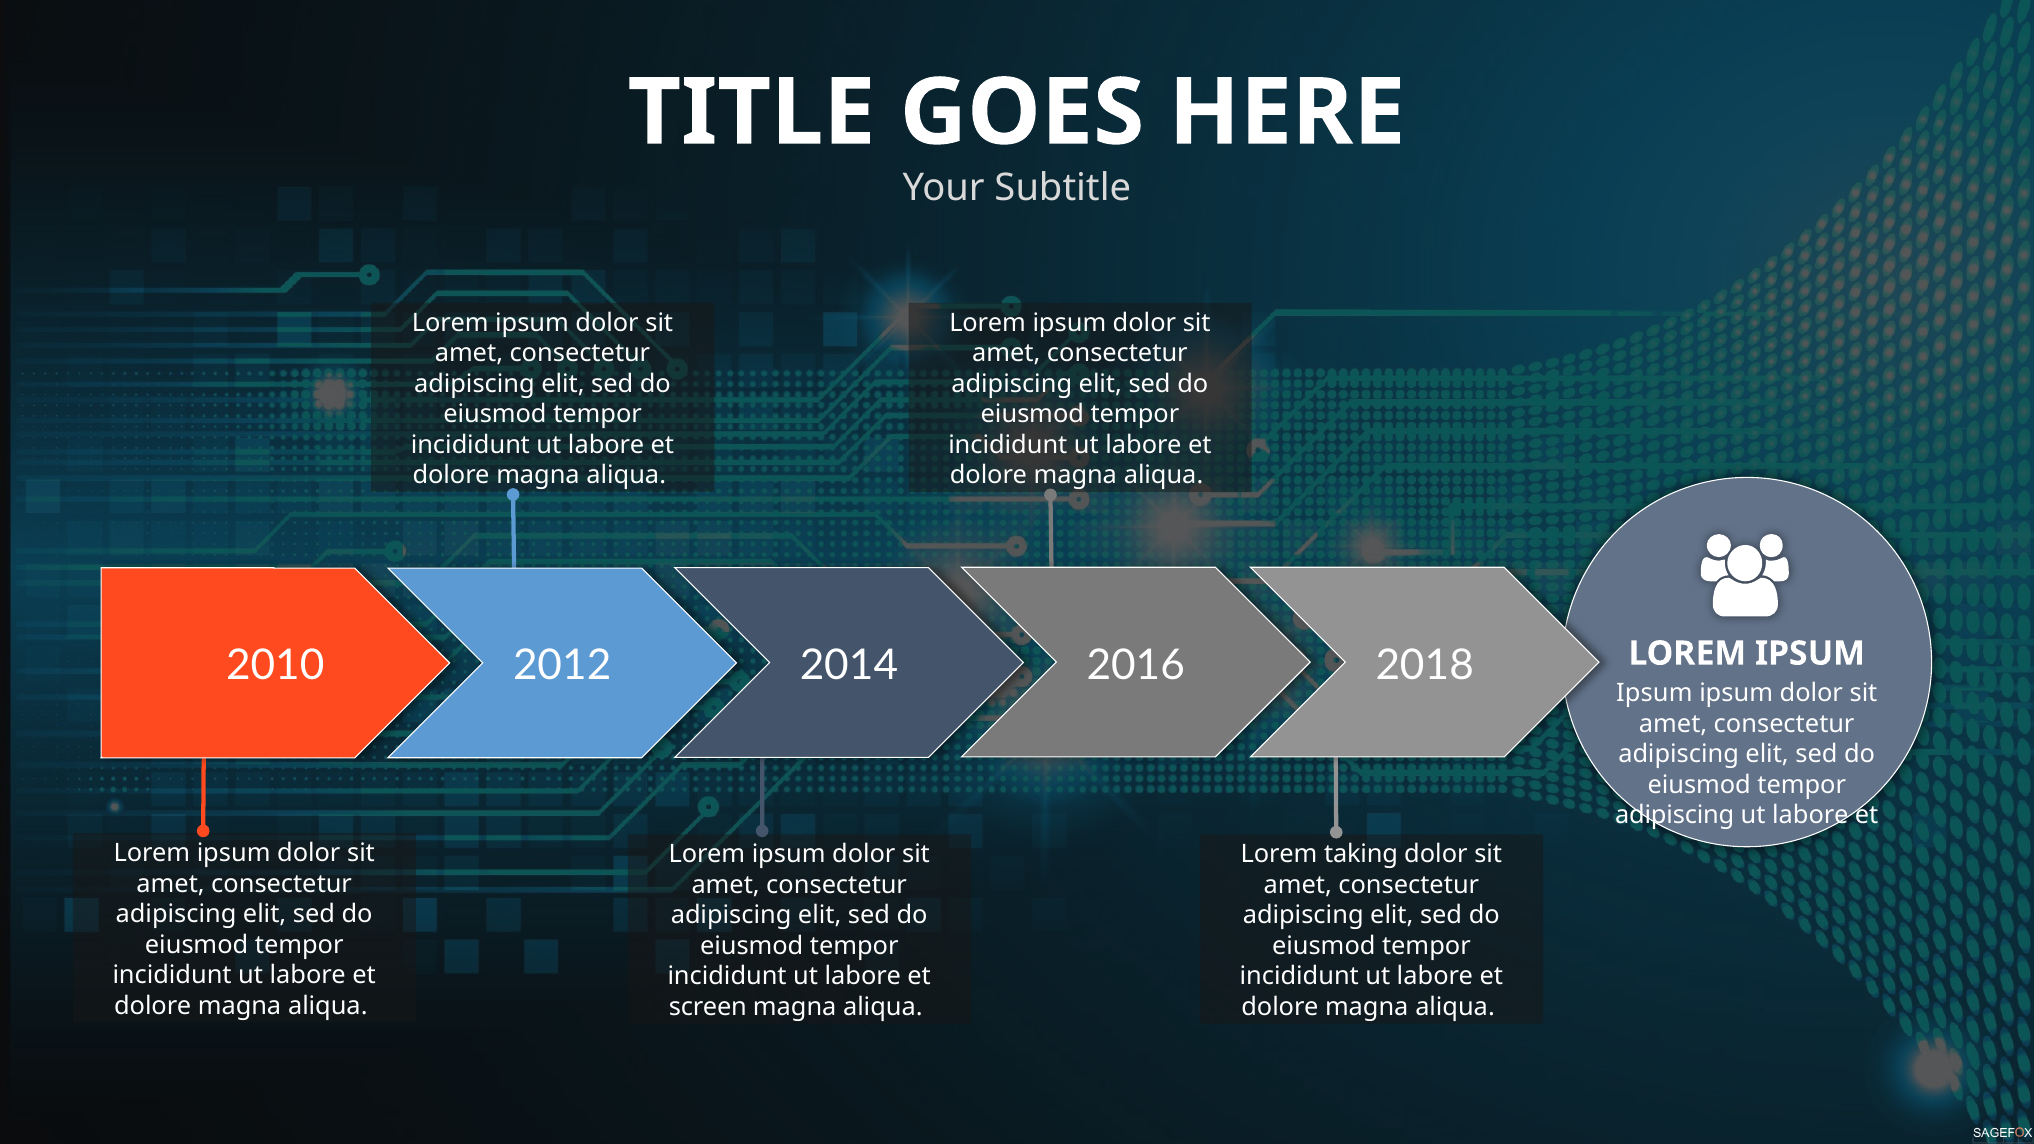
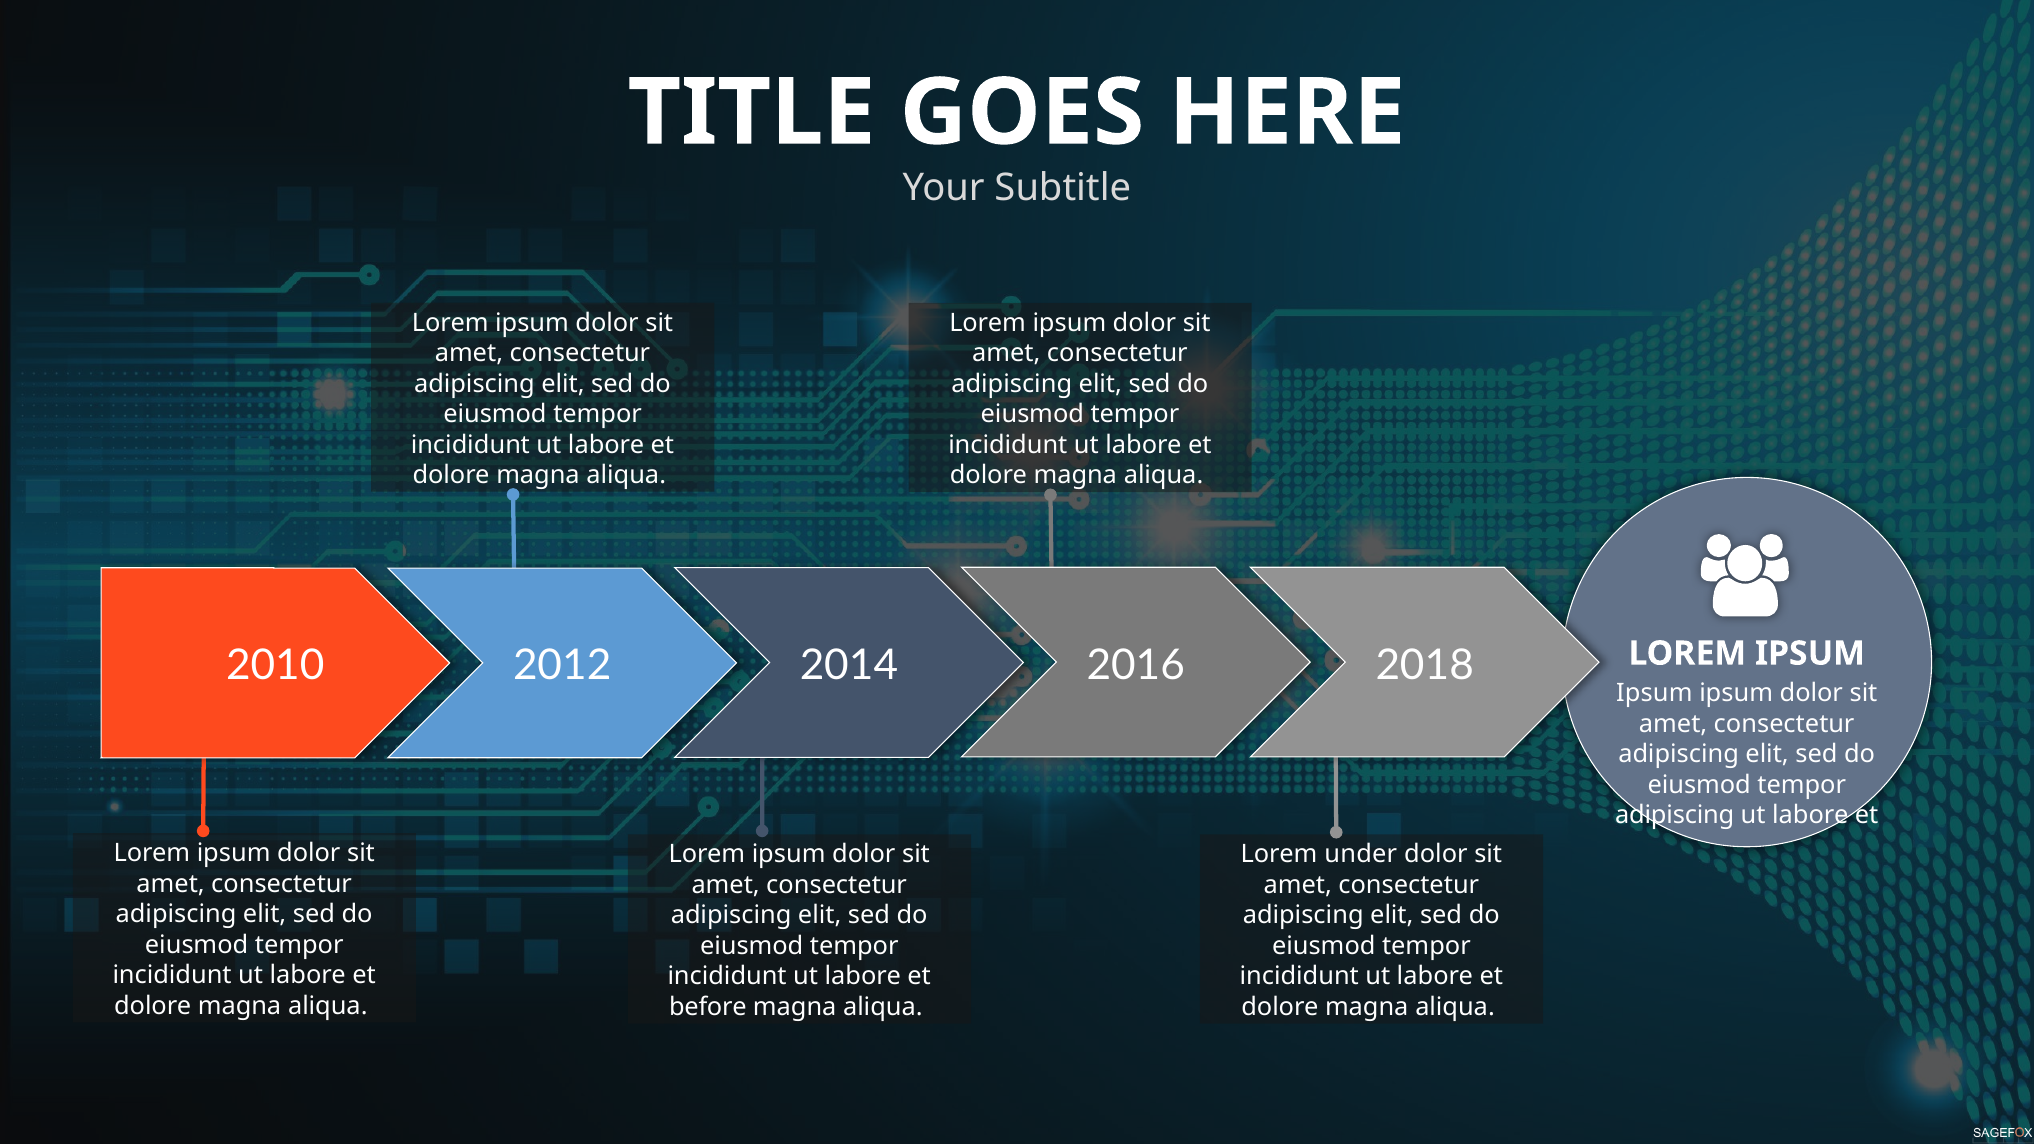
taking: taking -> under
screen: screen -> before
